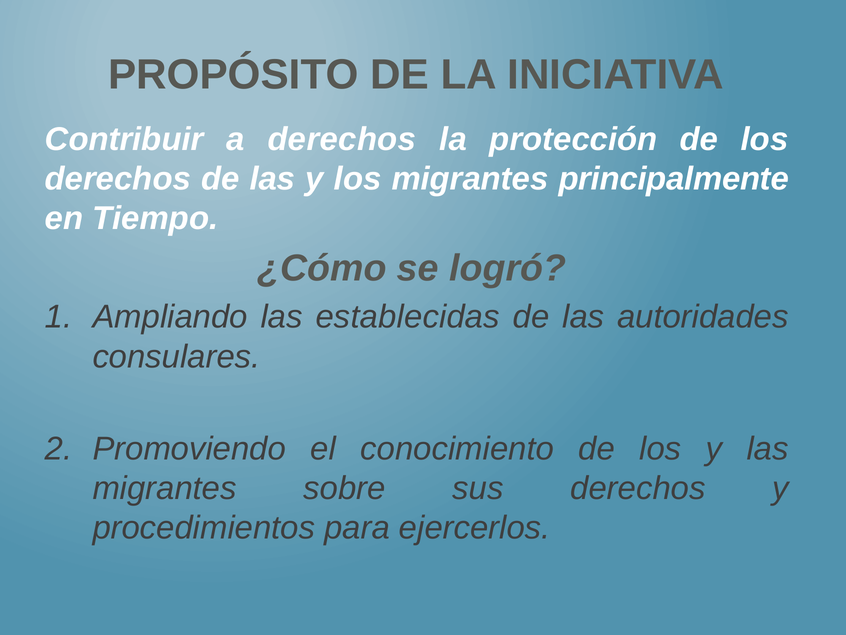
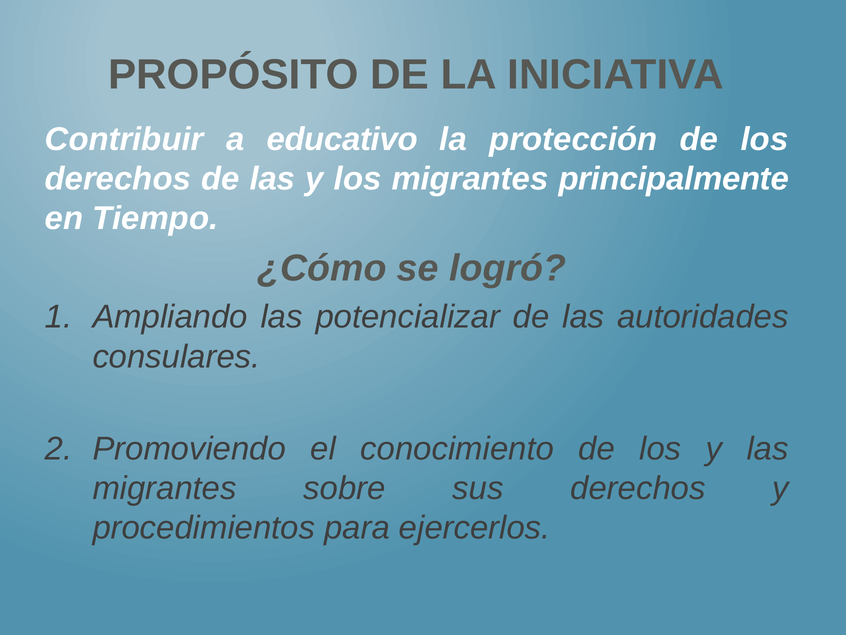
a derechos: derechos -> educativo
establecidas: establecidas -> potencializar
